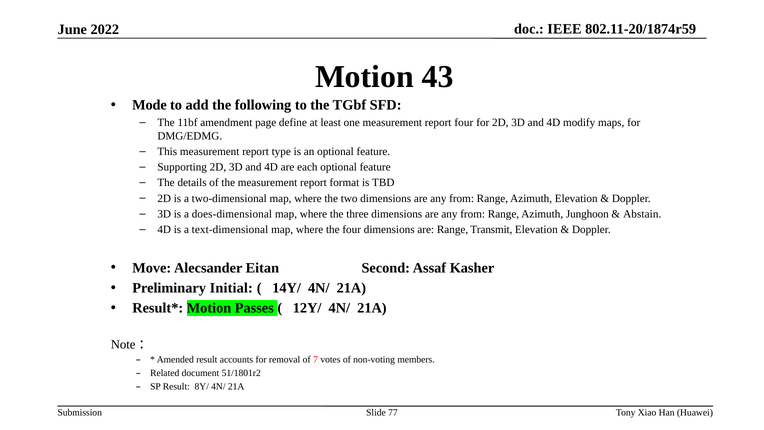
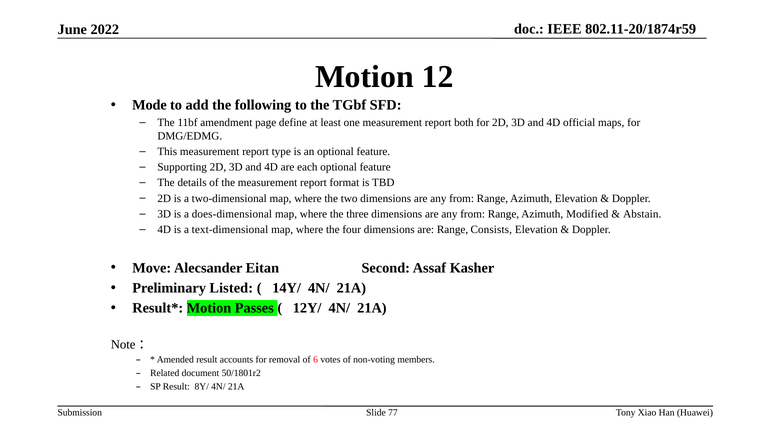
43: 43 -> 12
report four: four -> both
modify: modify -> official
Junghoon: Junghoon -> Modified
Transmit: Transmit -> Consists
Initial: Initial -> Listed
7: 7 -> 6
51/1801r2: 51/1801r2 -> 50/1801r2
